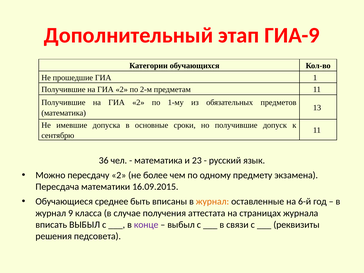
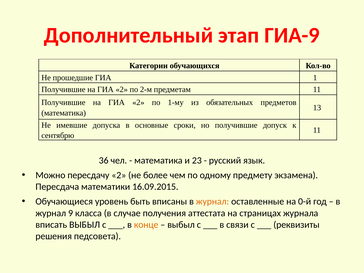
среднее: среднее -> уровень
6-й: 6-й -> 0-й
конце colour: purple -> orange
